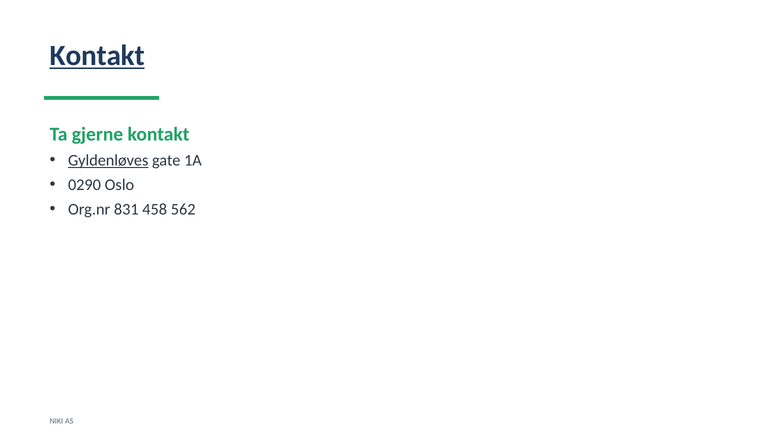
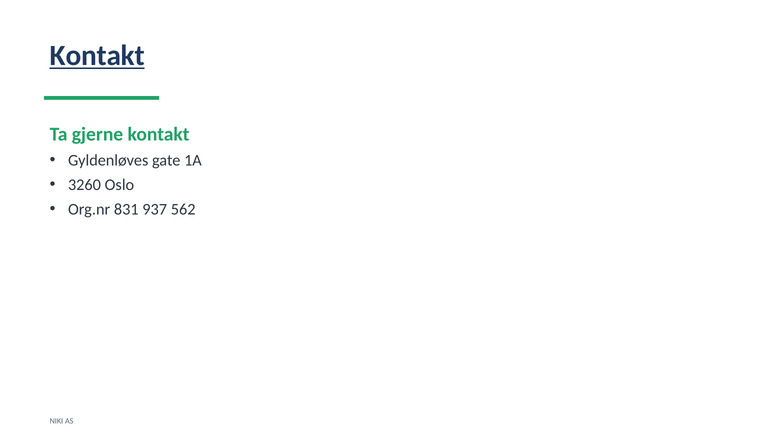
Gyldenløves underline: present -> none
0290: 0290 -> 3260
458: 458 -> 937
